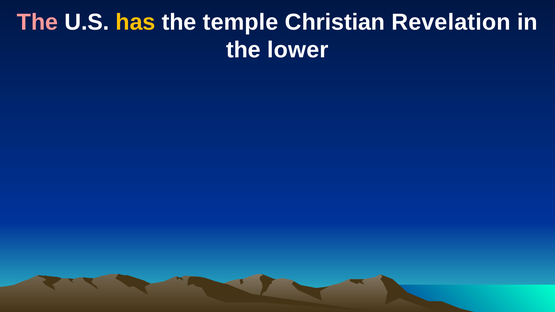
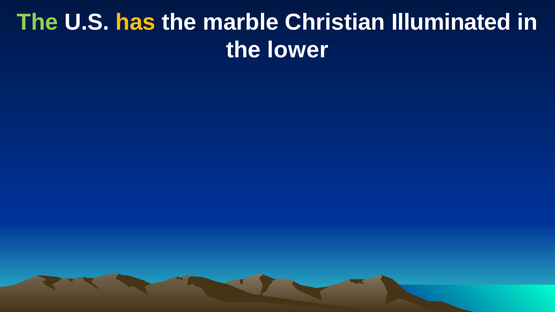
The at (37, 22) colour: pink -> light green
temple: temple -> marble
Revelation: Revelation -> Illuminated
